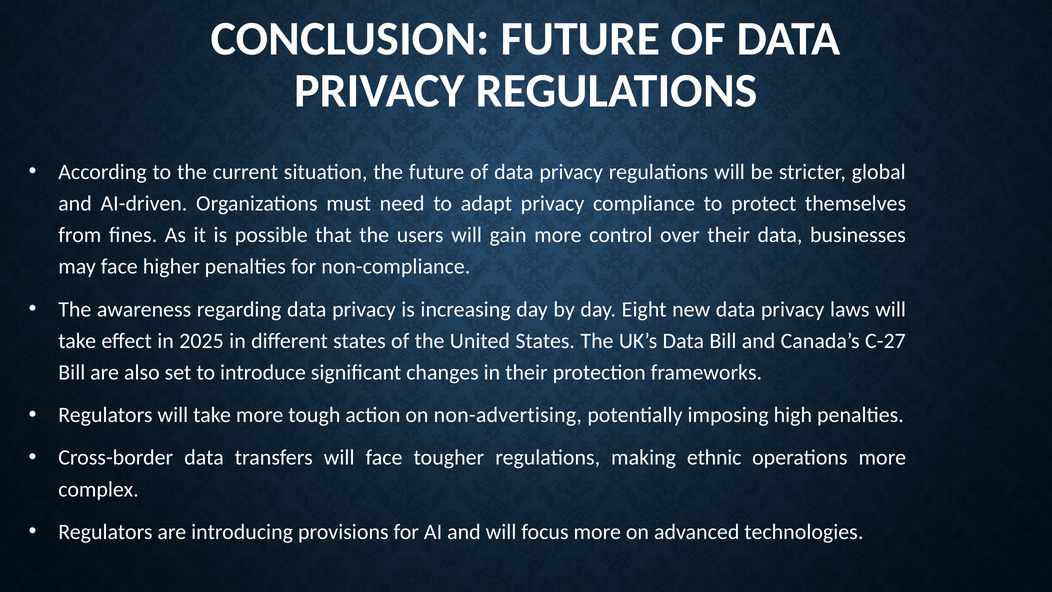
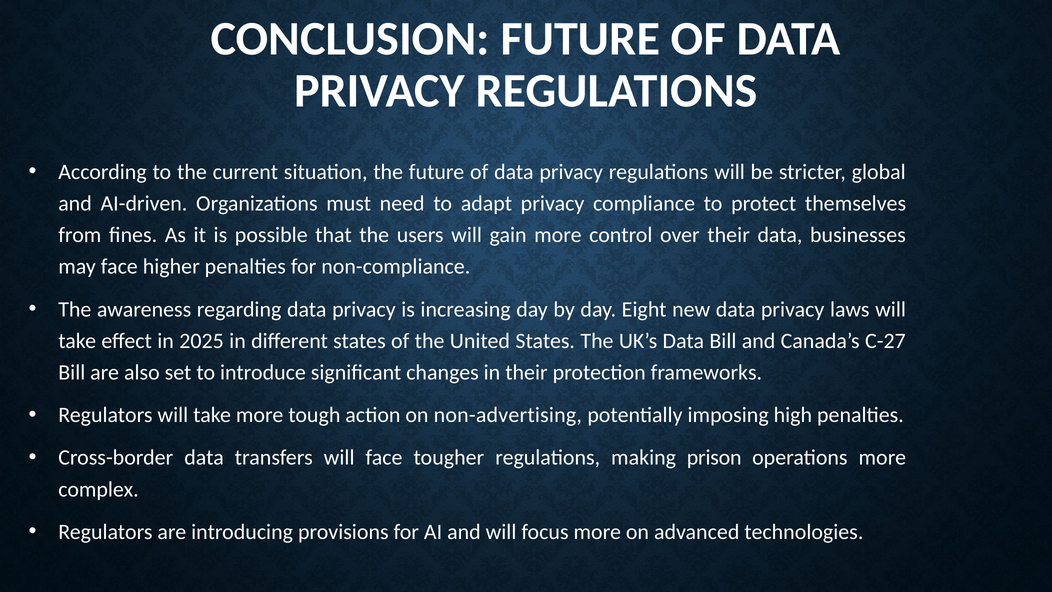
ethnic: ethnic -> prison
